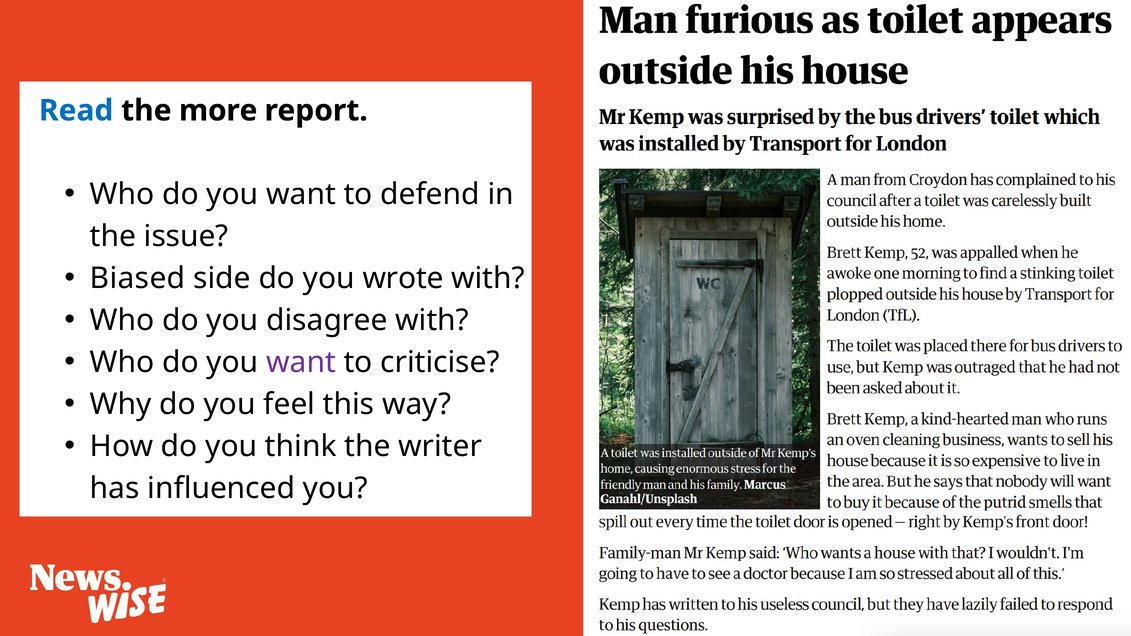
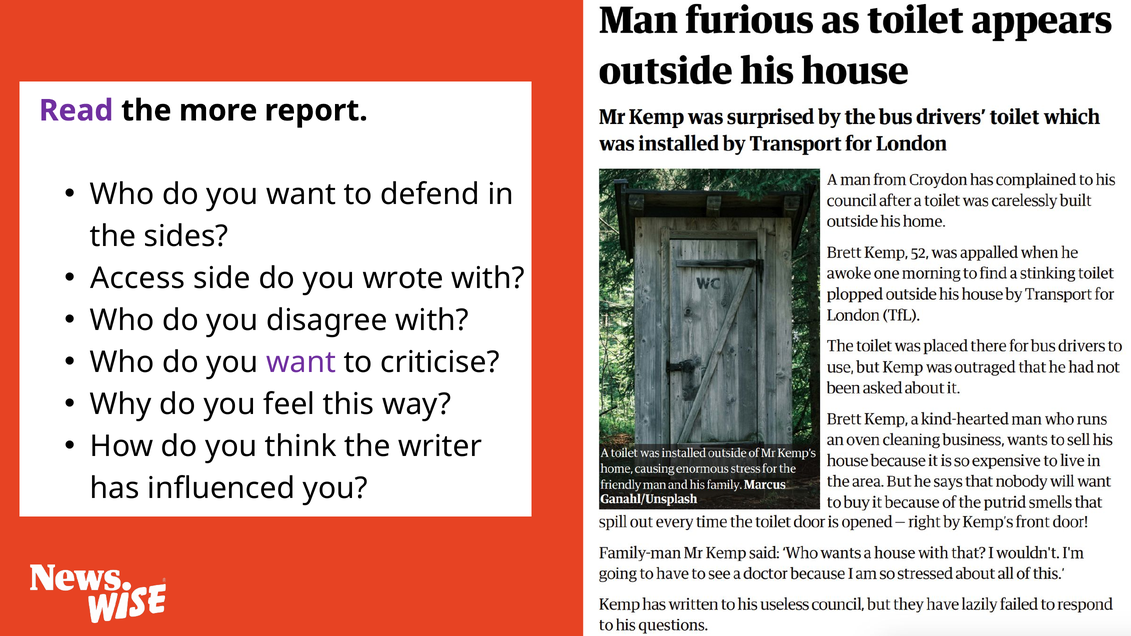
Read colour: blue -> purple
issue: issue -> sides
Biased: Biased -> Access
